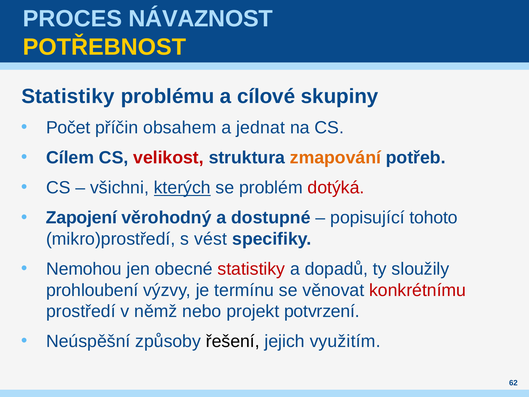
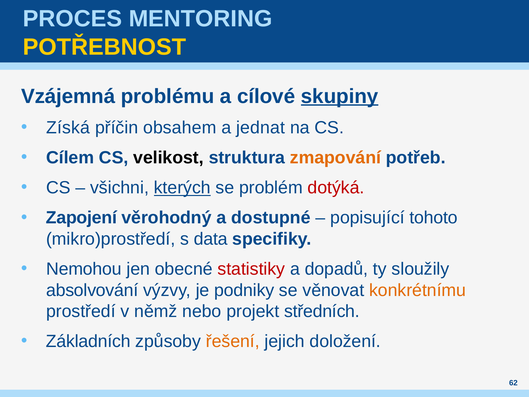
NÁVAZNOST: NÁVAZNOST -> MENTORING
Statistiky at (68, 96): Statistiky -> Vzájemná
skupiny underline: none -> present
Počet: Počet -> Získá
velikost colour: red -> black
vést: vést -> data
prohloubení: prohloubení -> absolvování
termínu: termínu -> podniky
konkrétnímu colour: red -> orange
potvrzení: potvrzení -> středních
Neúspěšní: Neúspěšní -> Základních
řešení colour: black -> orange
využitím: využitím -> doložení
